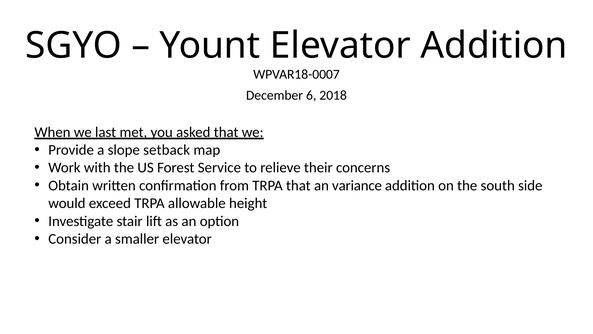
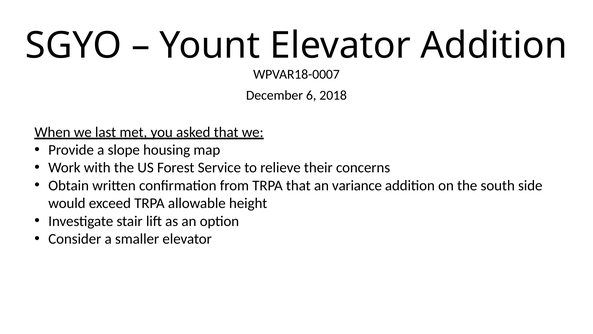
setback: setback -> housing
